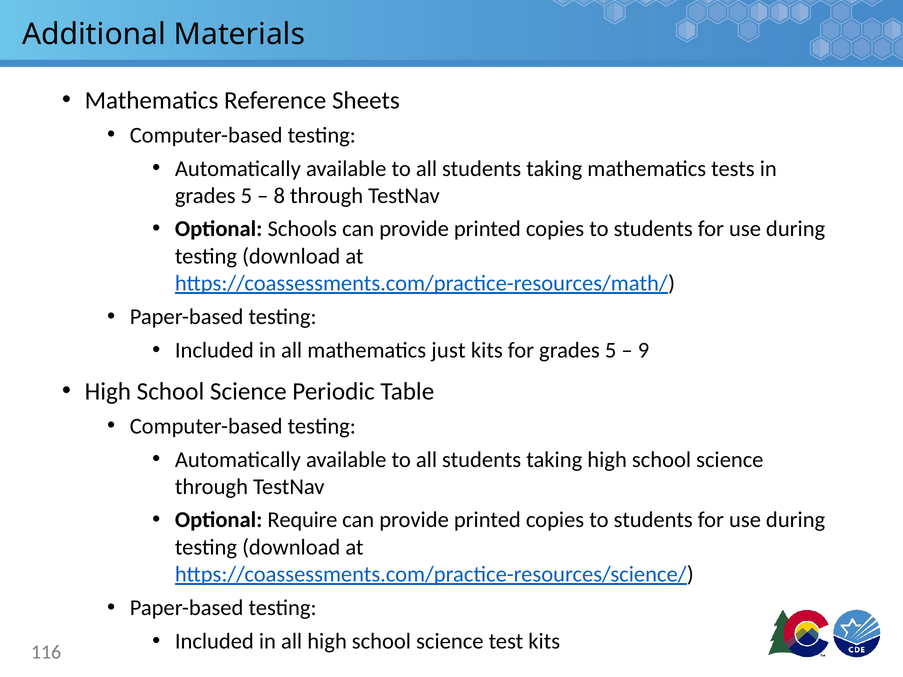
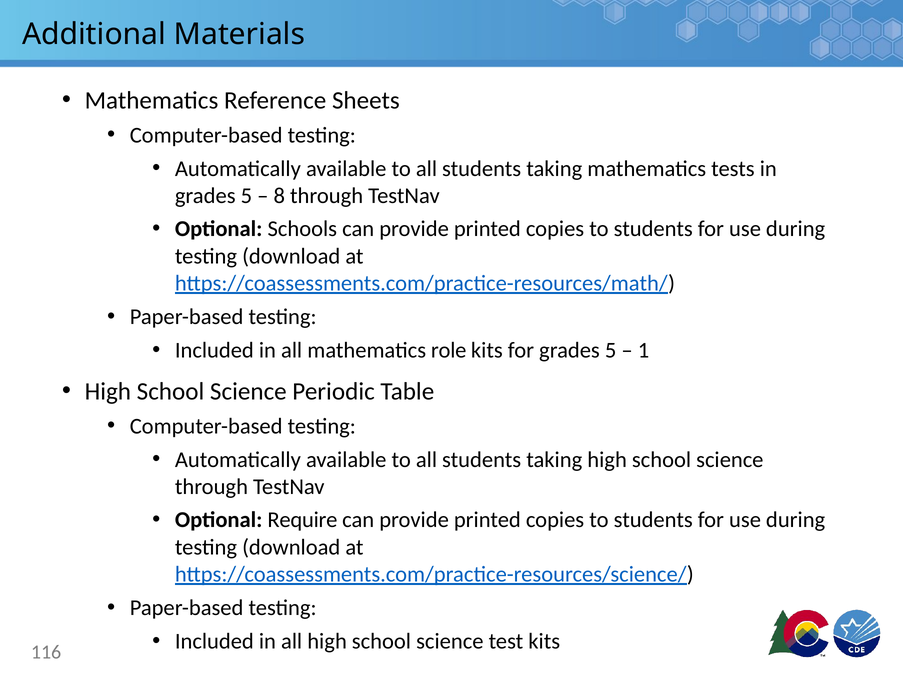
just: just -> role
9: 9 -> 1
